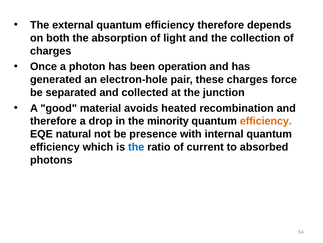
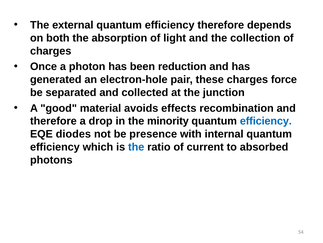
operation: operation -> reduction
heated: heated -> effects
efficiency at (266, 121) colour: orange -> blue
natural: natural -> diodes
